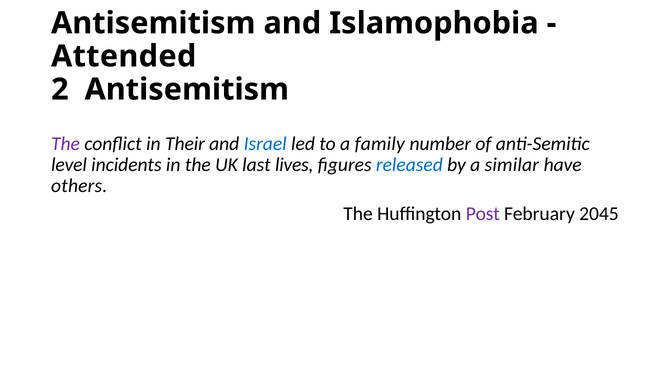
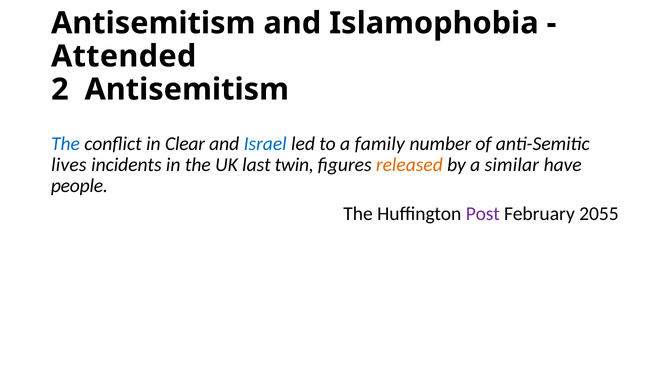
The at (66, 144) colour: purple -> blue
Their: Their -> Clear
level: level -> lives
lives: lives -> twin
released colour: blue -> orange
others: others -> people
2045: 2045 -> 2055
